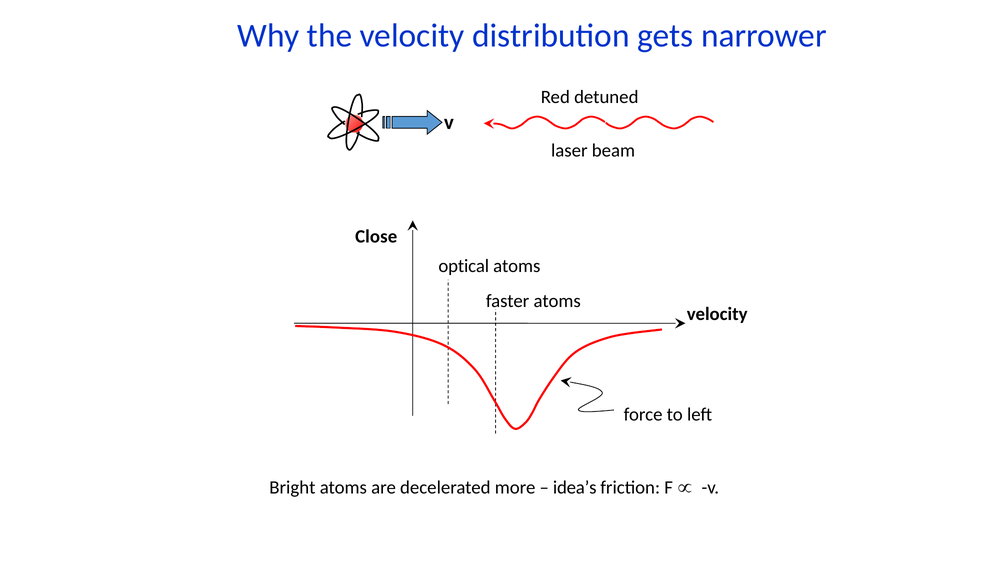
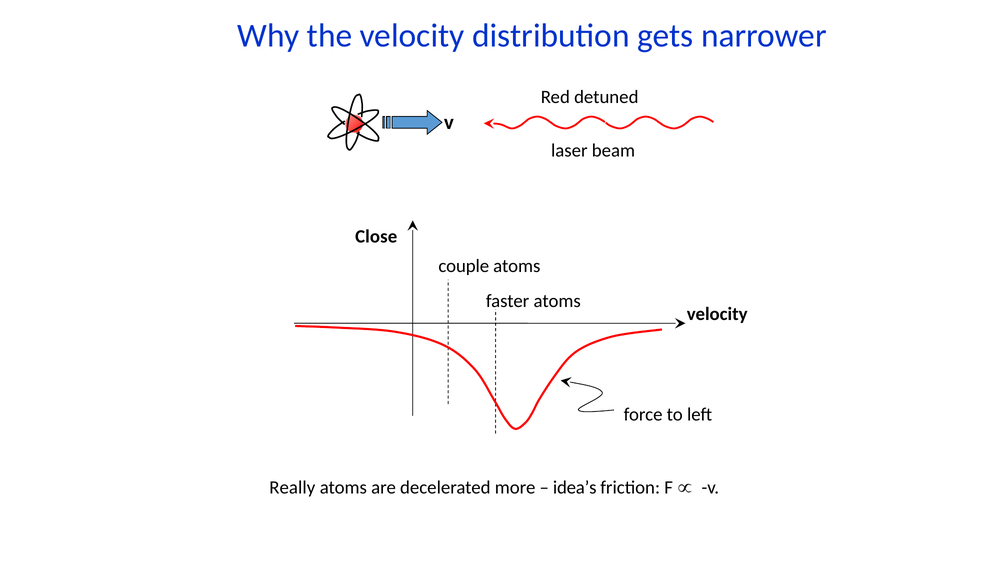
optical: optical -> couple
Bright: Bright -> Really
